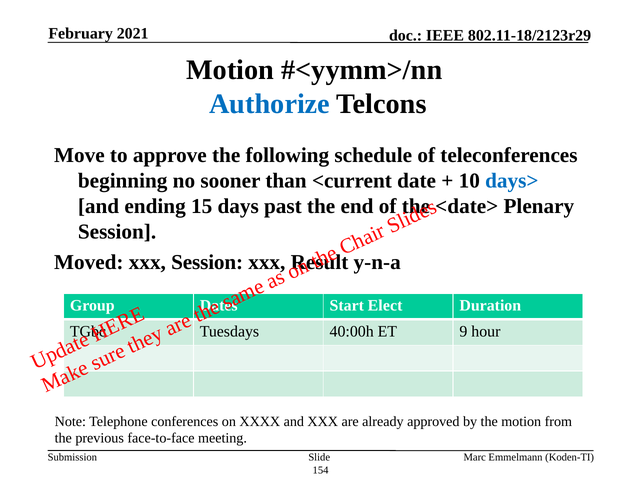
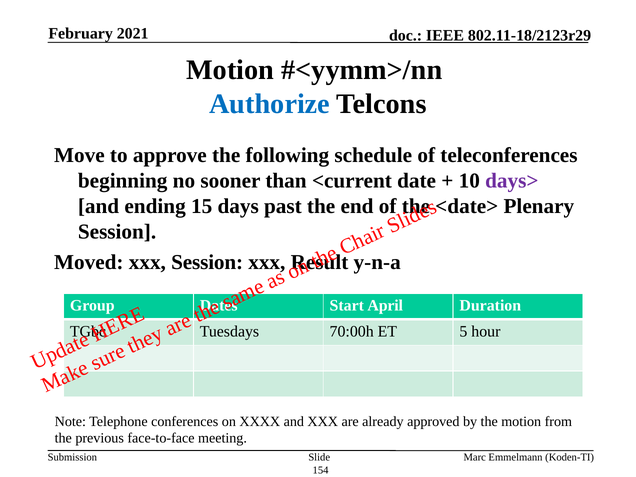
days> colour: blue -> purple
Elect: Elect -> April
40:00h: 40:00h -> 70:00h
9: 9 -> 5
